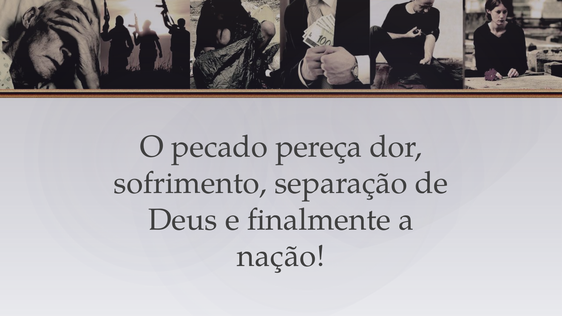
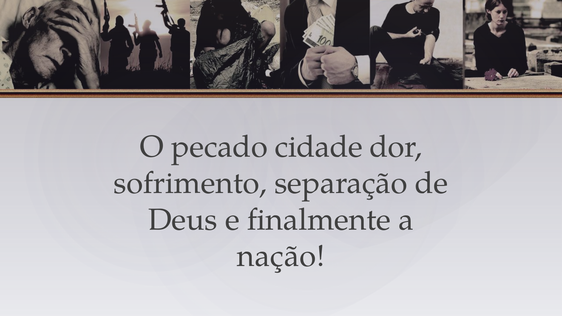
pereça: pereça -> cidade
